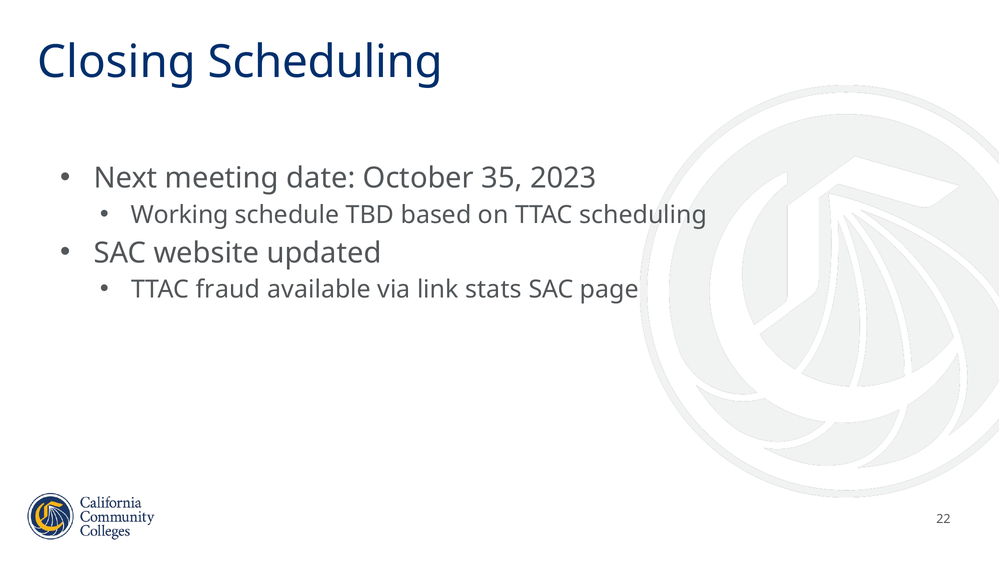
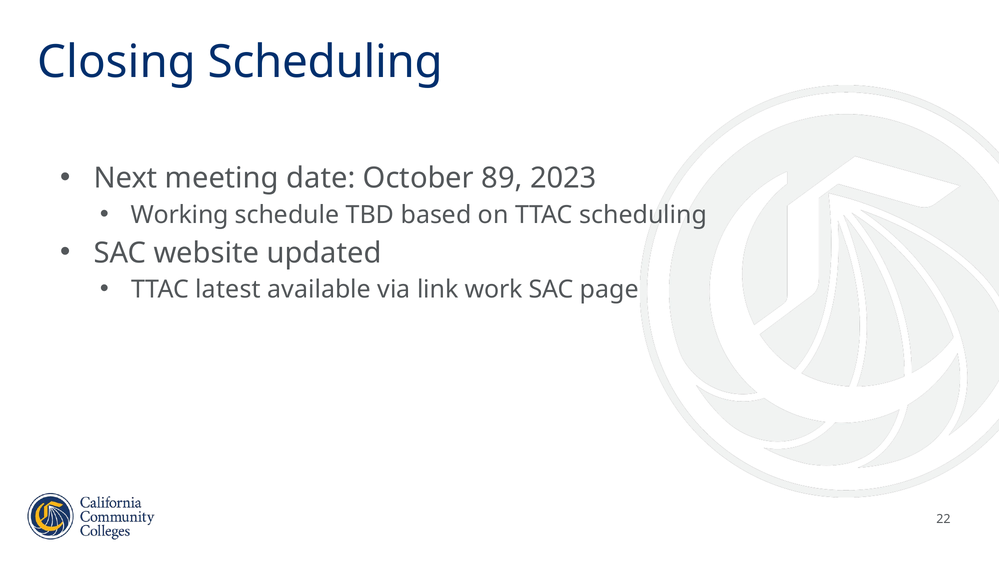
35: 35 -> 89
fraud: fraud -> latest
stats: stats -> work
